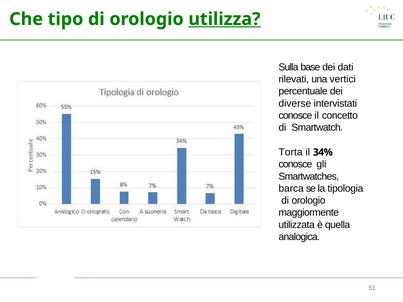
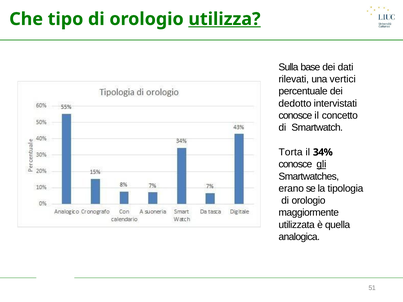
diverse: diverse -> dedotto
gli underline: none -> present
barca: barca -> erano
